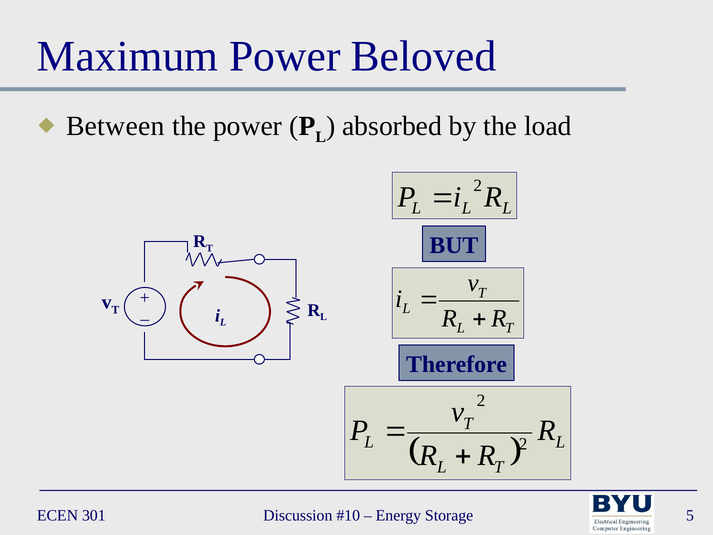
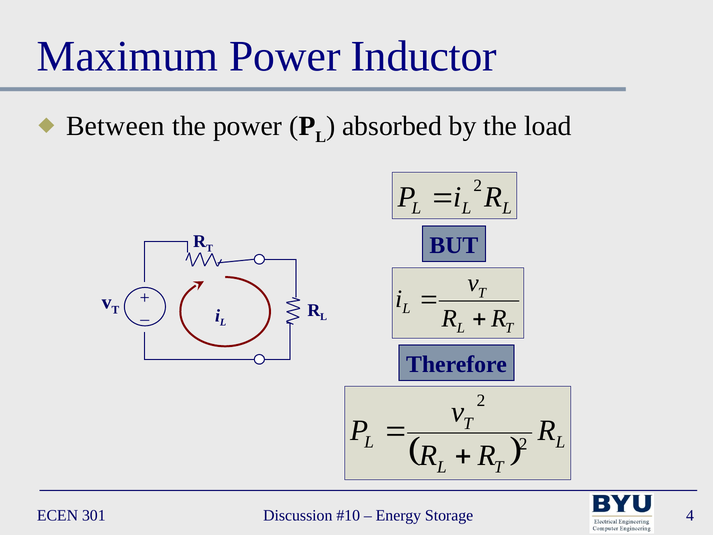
Beloved: Beloved -> Inductor
5: 5 -> 4
